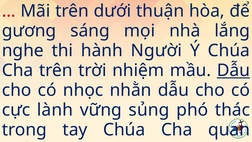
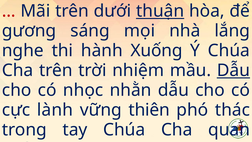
thuận underline: none -> present
Người: Người -> Xuống
sủng: sủng -> thiên
